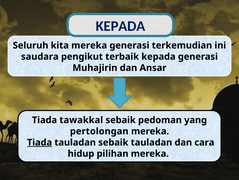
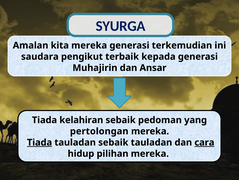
KEPADA at (120, 26): KEPADA -> SYURGA
Seluruh: Seluruh -> Amalan
tawakkal: tawakkal -> kelahiran
cara underline: none -> present
